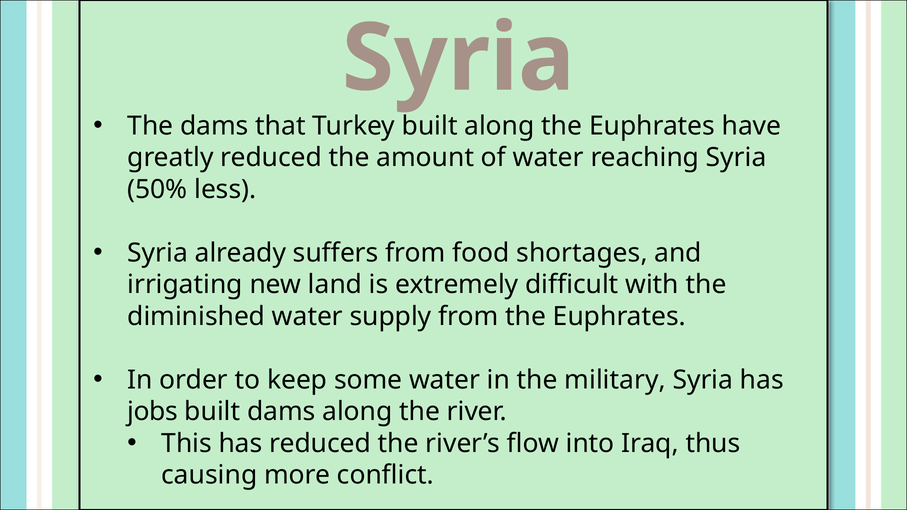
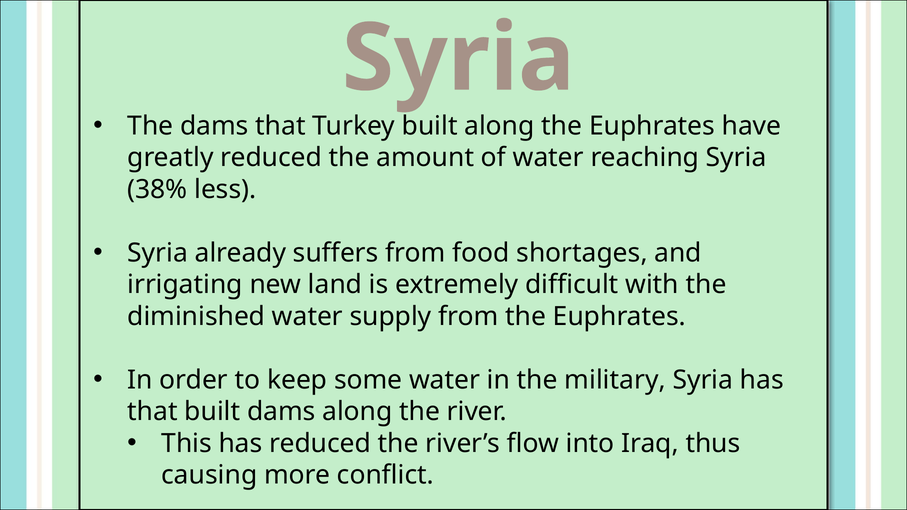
50%: 50% -> 38%
jobs at (153, 412): jobs -> that
